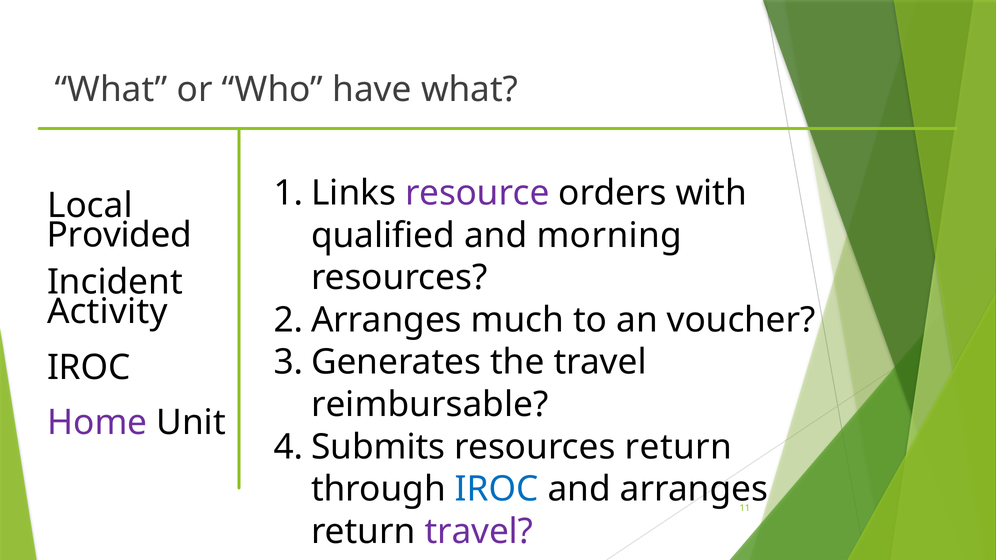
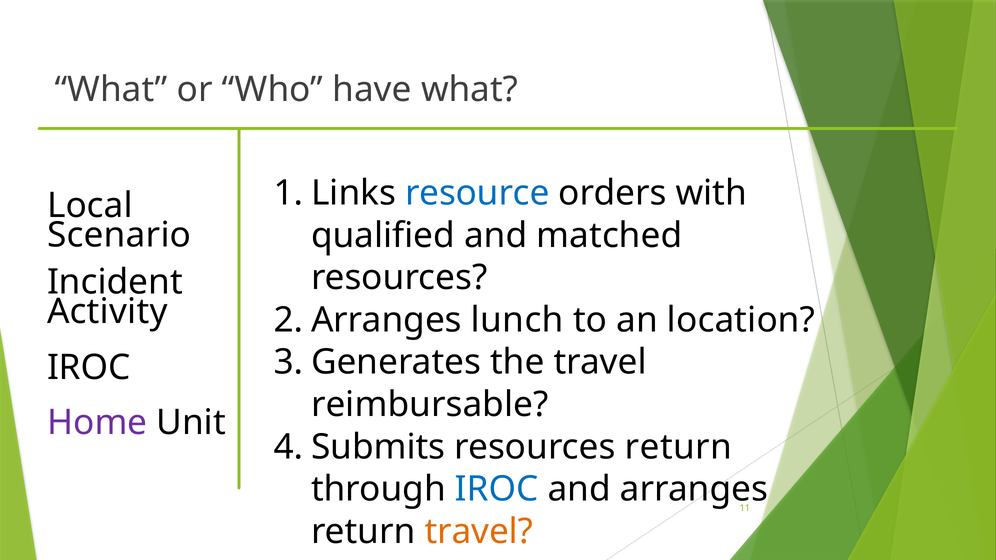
resource colour: purple -> blue
Provided: Provided -> Scenario
morning: morning -> matched
much: much -> lunch
voucher: voucher -> location
travel at (479, 532) colour: purple -> orange
